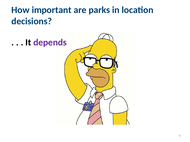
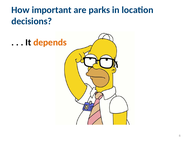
depends colour: purple -> orange
